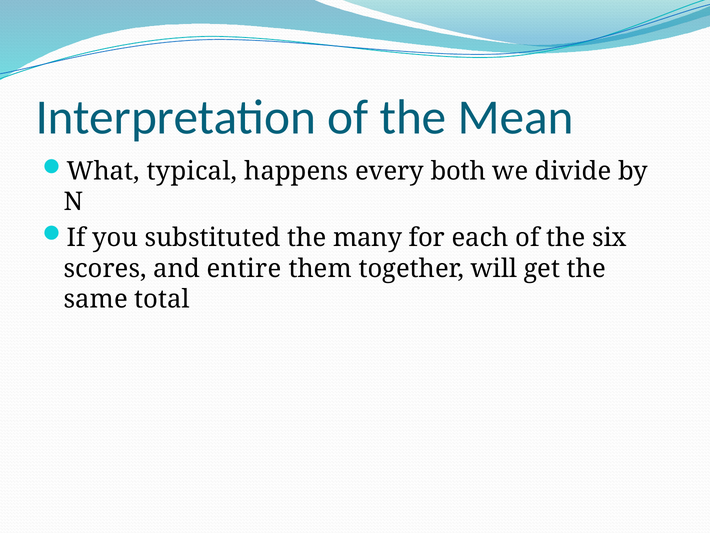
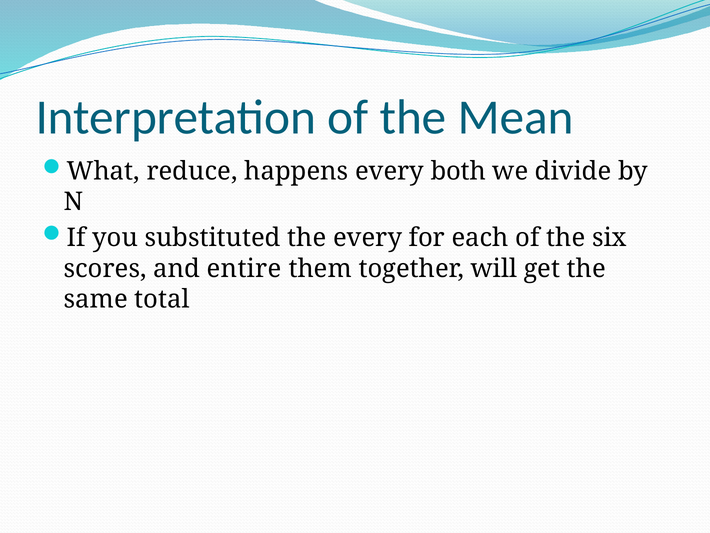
typical: typical -> reduce
the many: many -> every
